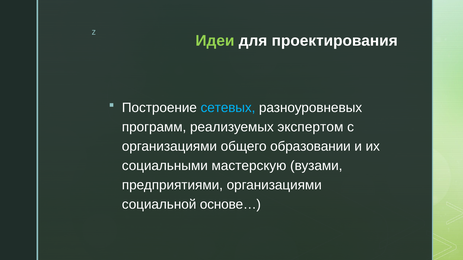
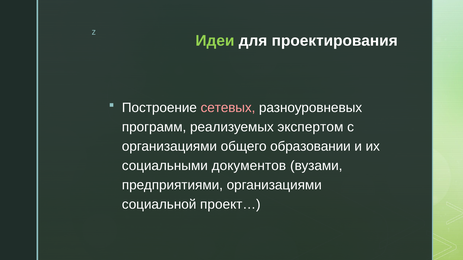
сетевых colour: light blue -> pink
мастерскую: мастерскую -> документов
основе…: основе… -> проект…
